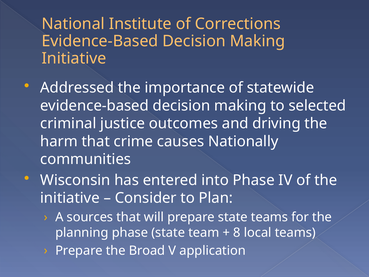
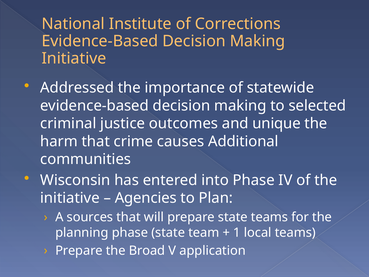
driving: driving -> unique
Nationally: Nationally -> Additional
Consider: Consider -> Agencies
8: 8 -> 1
